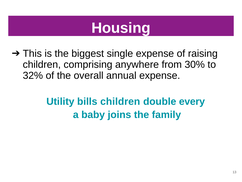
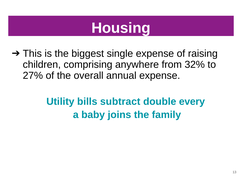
30%: 30% -> 32%
32%: 32% -> 27%
bills children: children -> subtract
